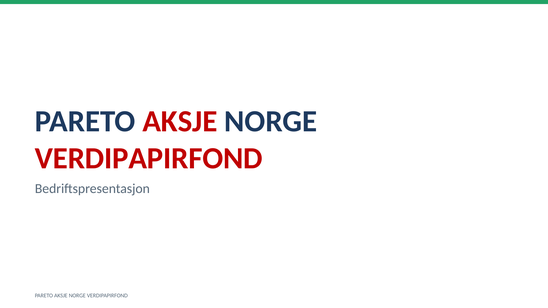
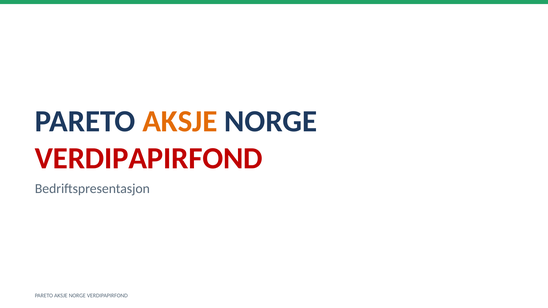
AKSJE at (180, 122) colour: red -> orange
